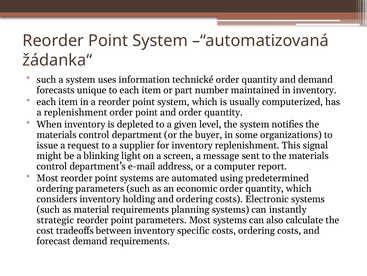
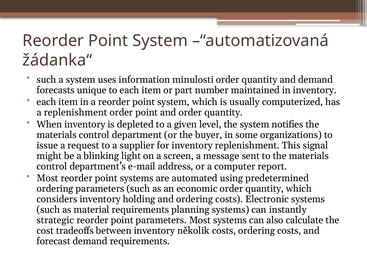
technické: technické -> minulosti
specific: specific -> několik
